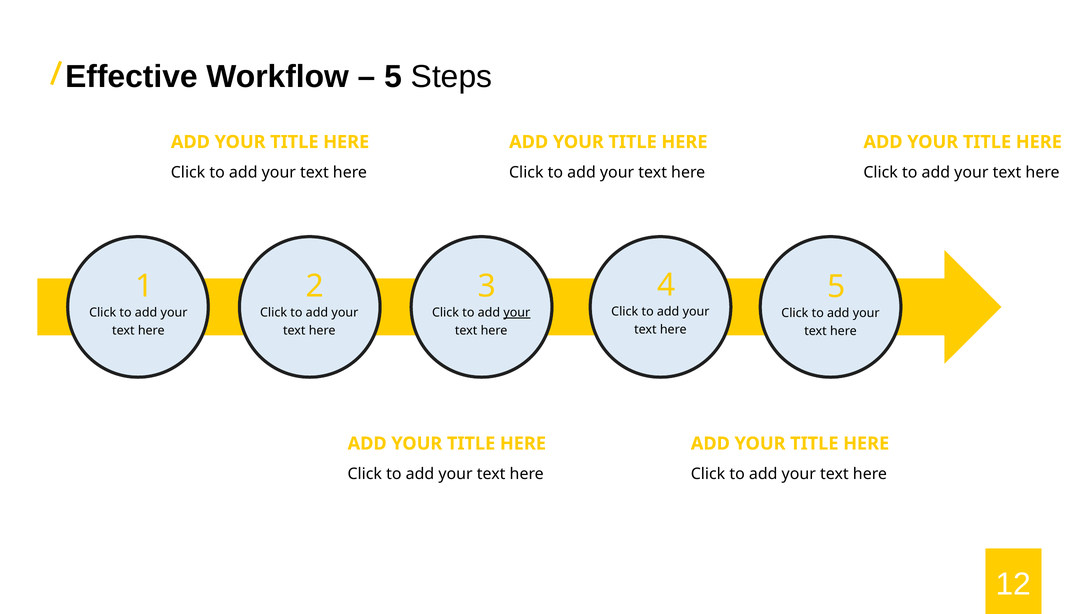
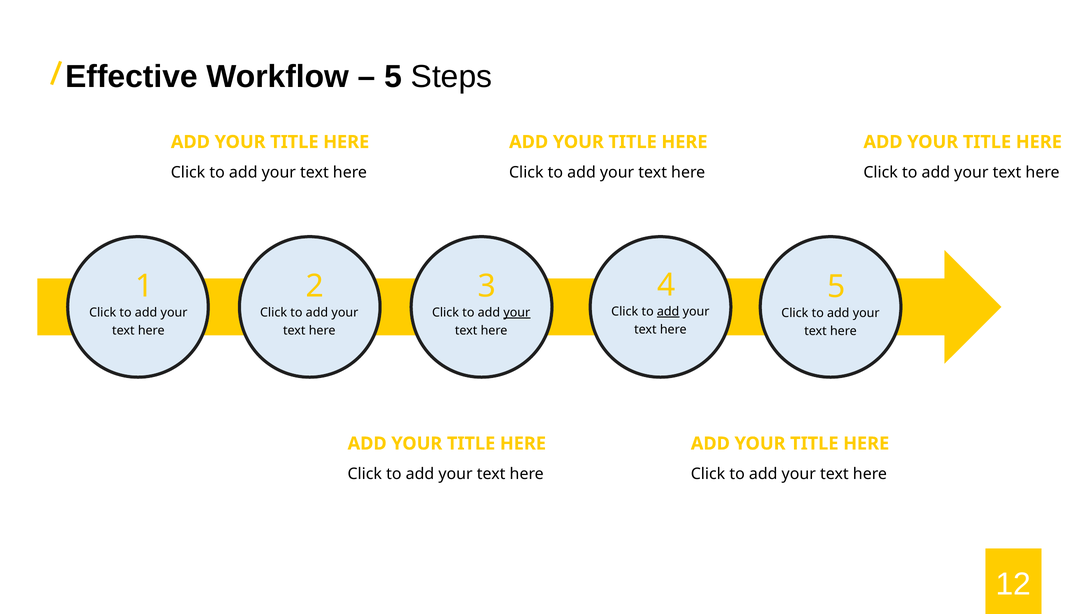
add at (668, 312) underline: none -> present
